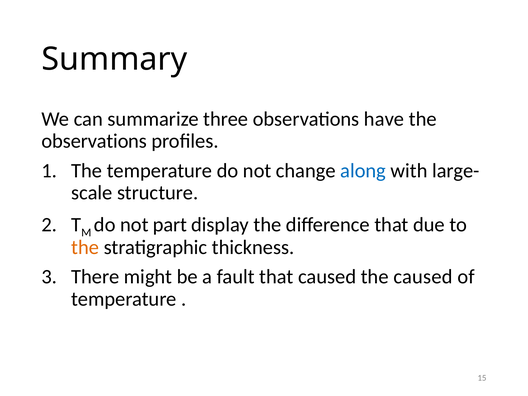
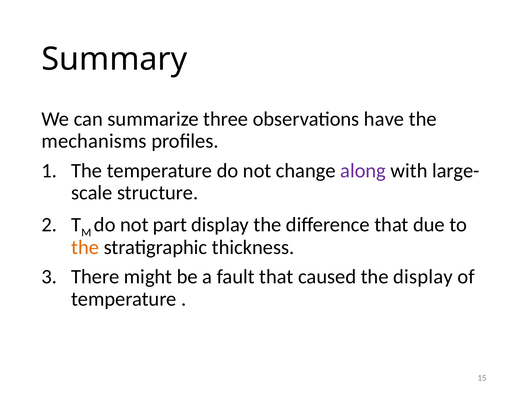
observations at (94, 141): observations -> mechanisms
along colour: blue -> purple
the caused: caused -> display
